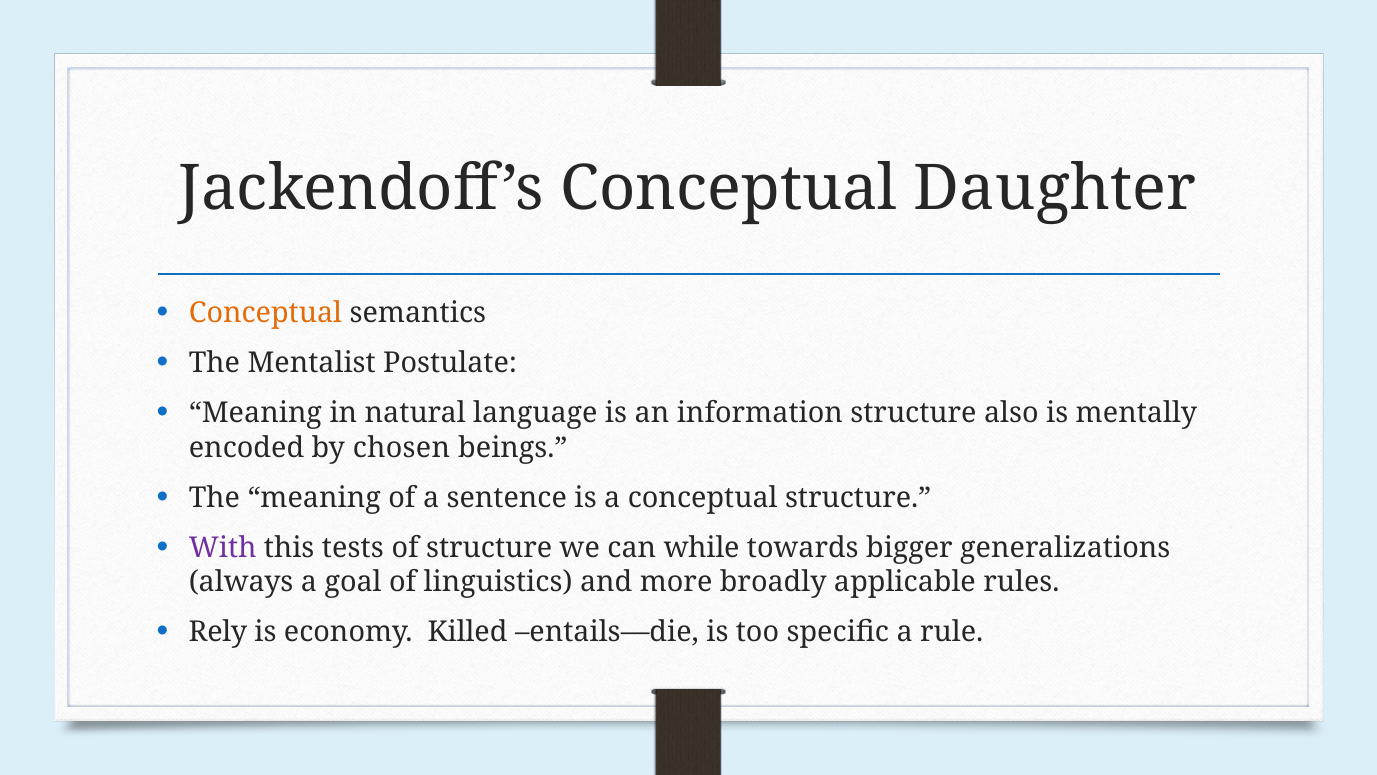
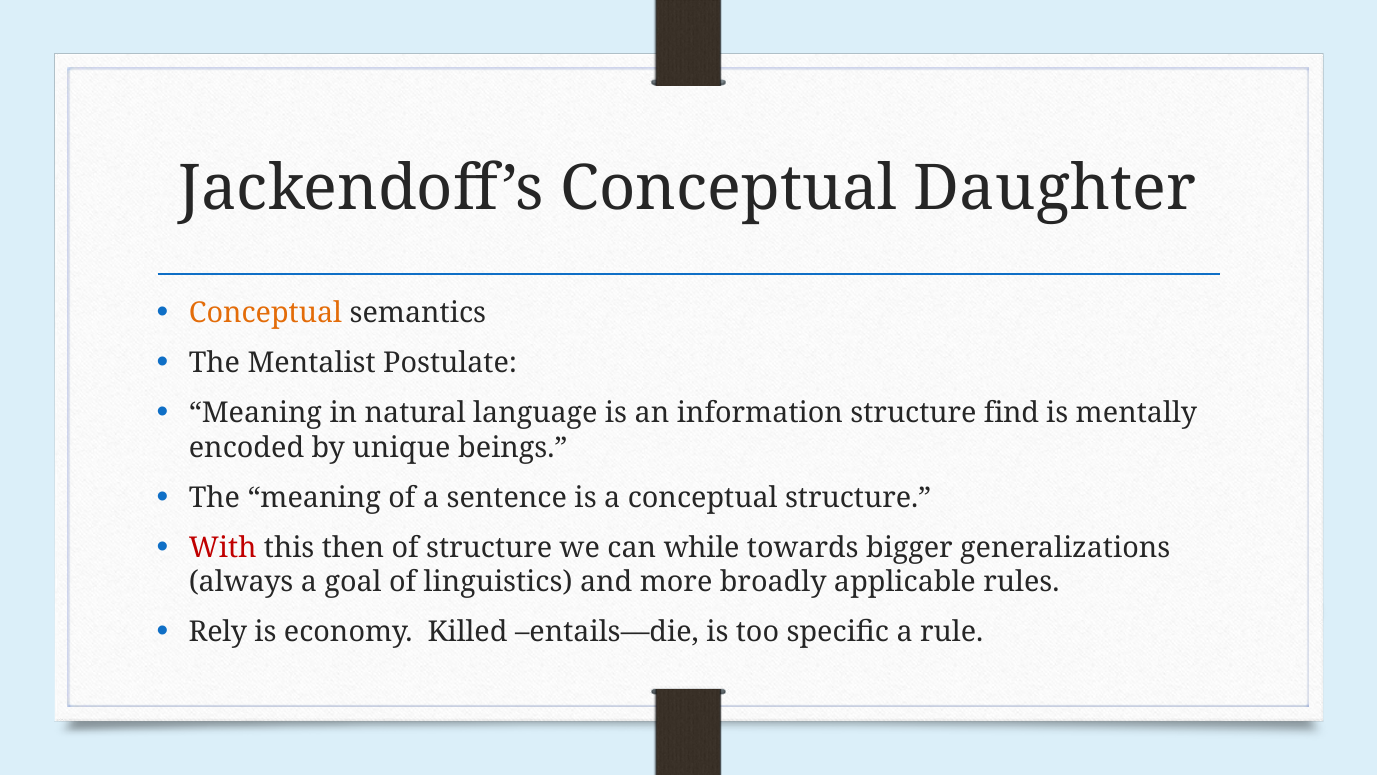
also: also -> find
chosen: chosen -> unique
With colour: purple -> red
tests: tests -> then
